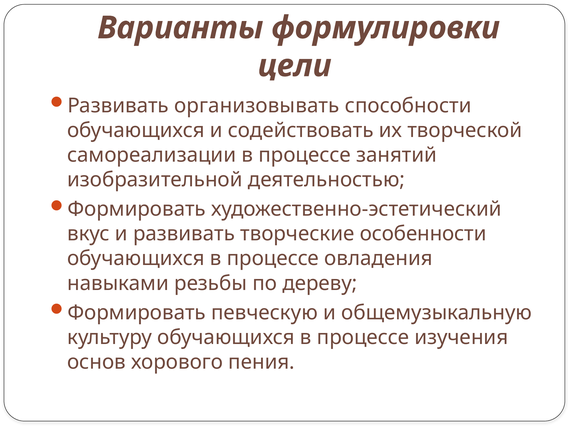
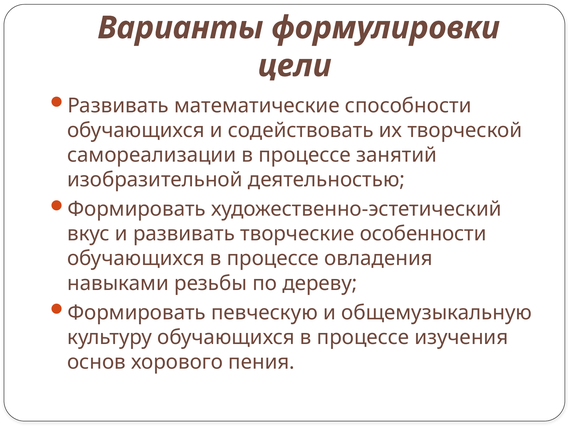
организовывать: организовывать -> математические
